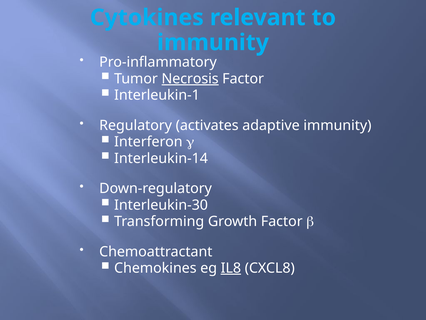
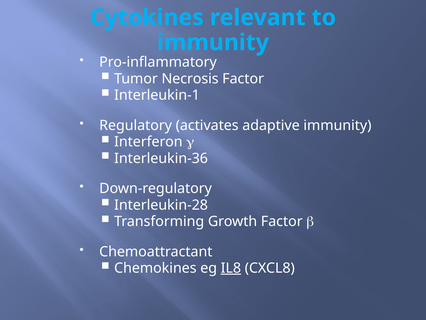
Necrosis underline: present -> none
Interleukin-14: Interleukin-14 -> Interleukin-36
Interleukin-30: Interleukin-30 -> Interleukin-28
